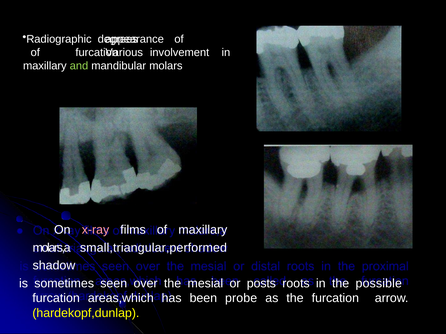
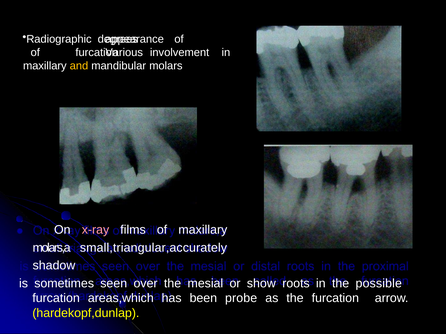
and colour: light green -> yellow
small,triangular,performed: small,triangular,performed -> small,triangular,accurately
posts: posts -> show
